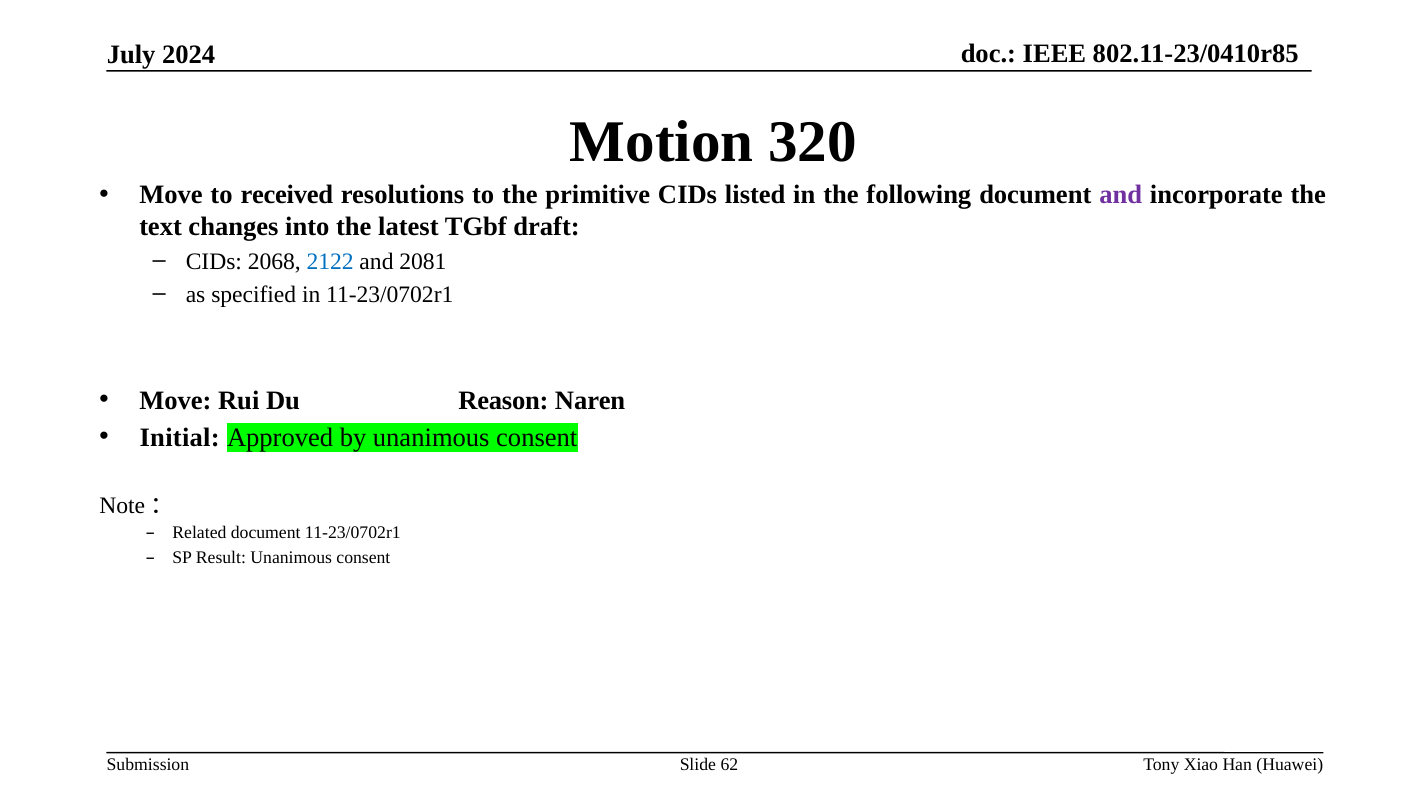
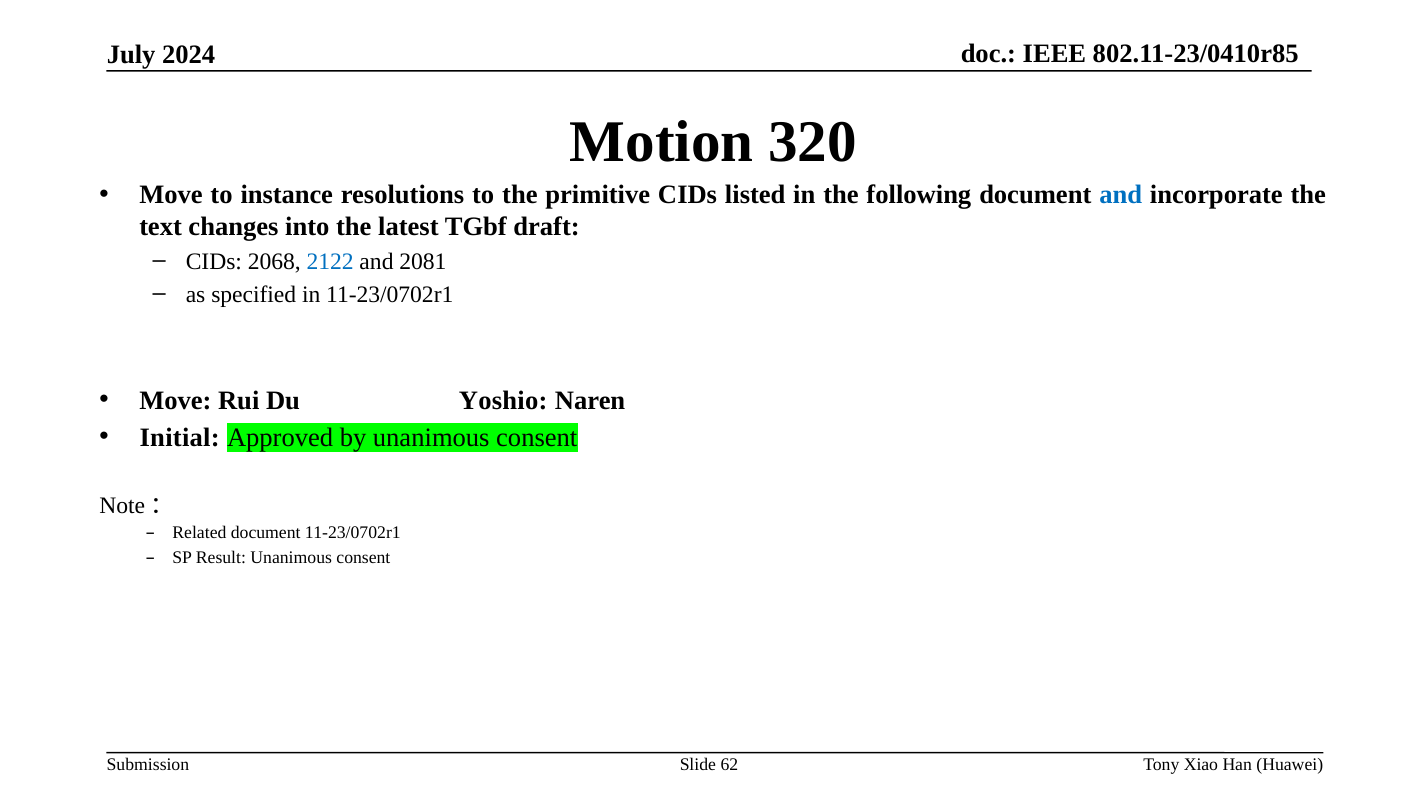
received: received -> instance
and at (1121, 195) colour: purple -> blue
Reason: Reason -> Yoshio
